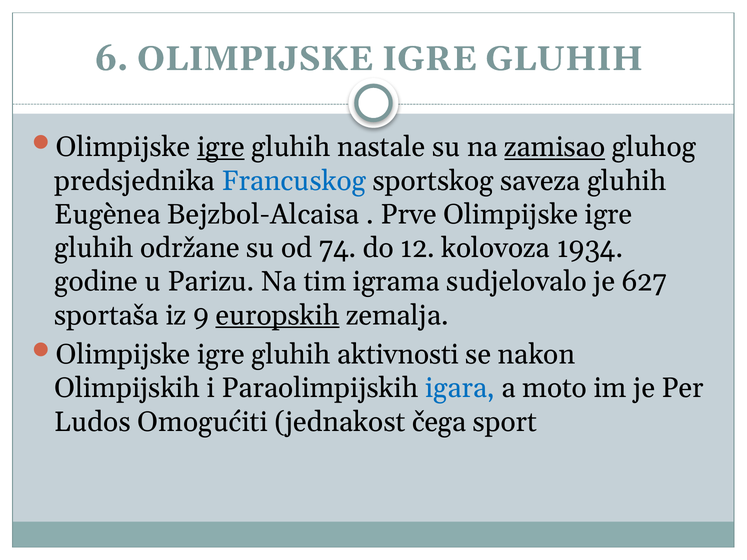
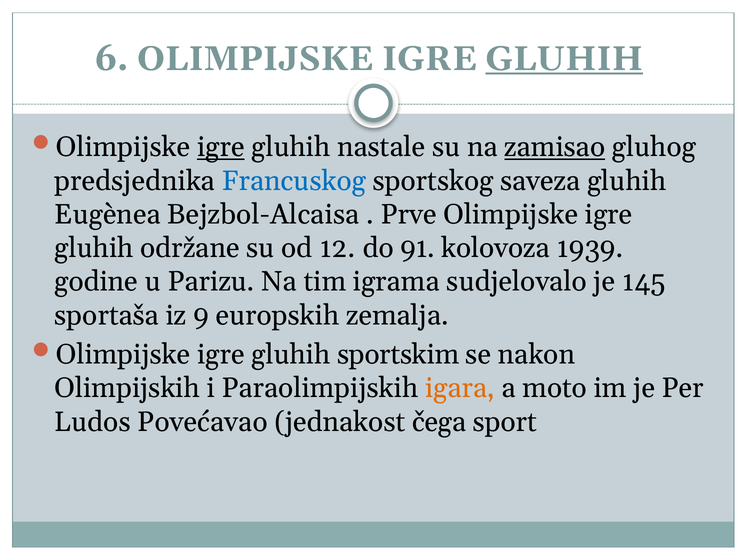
GLUHIH at (564, 59) underline: none -> present
74: 74 -> 12
12: 12 -> 91
1934: 1934 -> 1939
627: 627 -> 145
europskih underline: present -> none
aktivnosti: aktivnosti -> sportskim
igara colour: blue -> orange
Omogućiti: Omogućiti -> Povećavao
